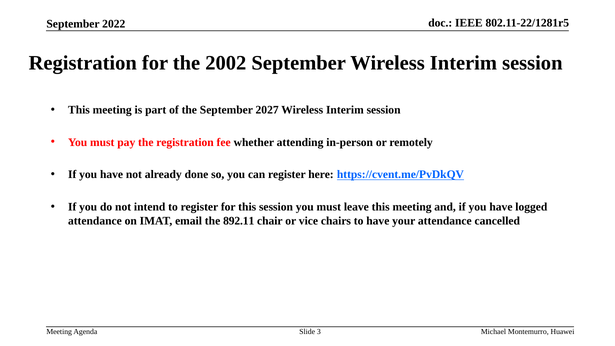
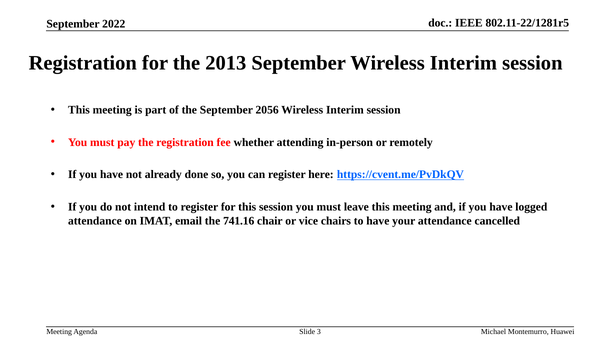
2002: 2002 -> 2013
2027: 2027 -> 2056
892.11: 892.11 -> 741.16
